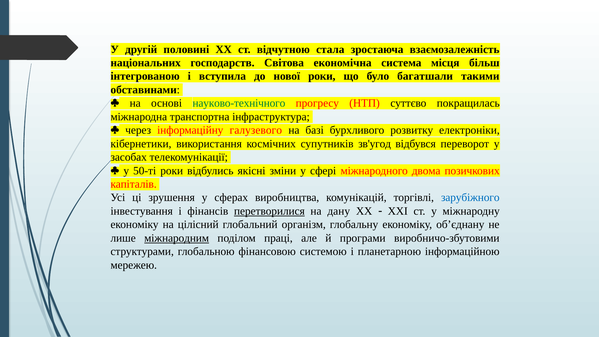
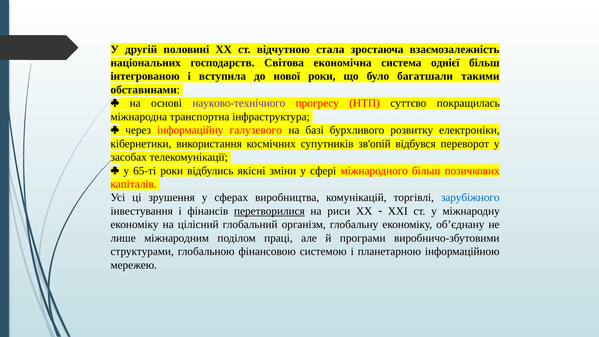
місця: місця -> однієї
науково-технічного colour: green -> purple
зв'угод: зв'угод -> зв'опій
50-ті: 50-ті -> 65-ті
міжнародного двома: двома -> більш
дану: дану -> риси
міжнародним underline: present -> none
